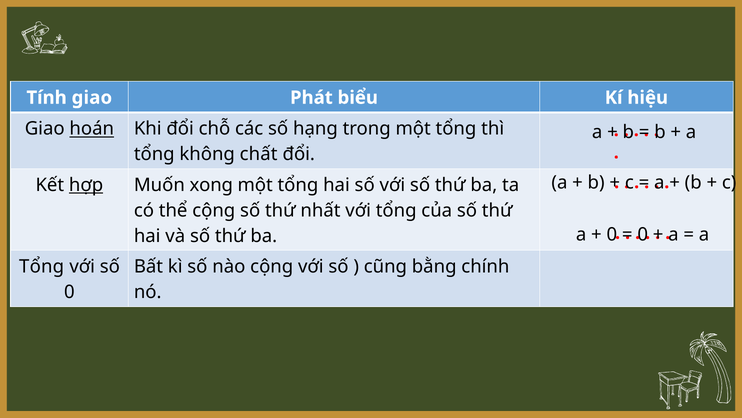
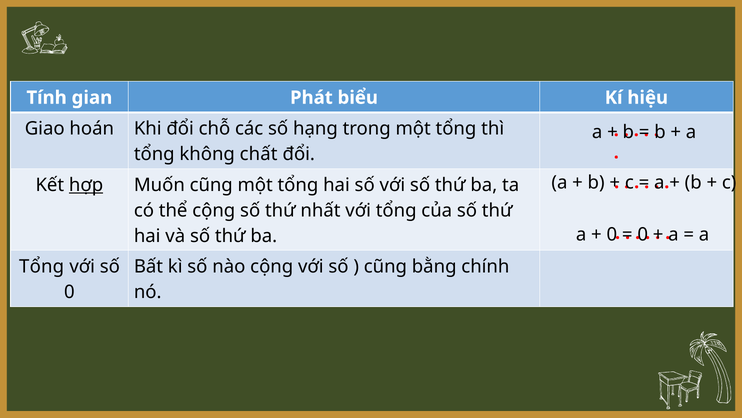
Tính giao: giao -> gian
hoán underline: present -> none
Muốn xong: xong -> cũng
